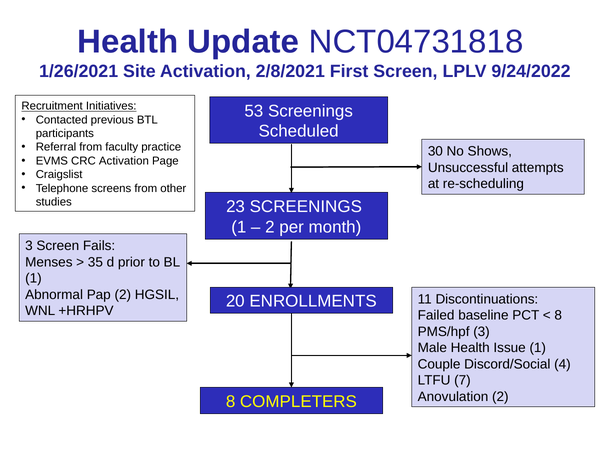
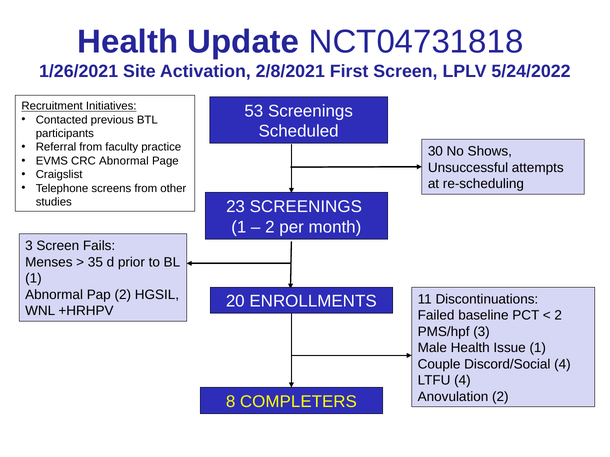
9/24/2022: 9/24/2022 -> 5/24/2022
CRC Activation: Activation -> Abnormal
8 at (558, 316): 8 -> 2
LTFU 7: 7 -> 4
